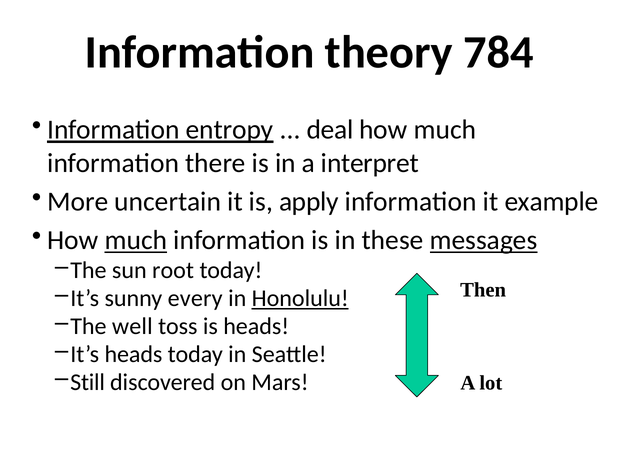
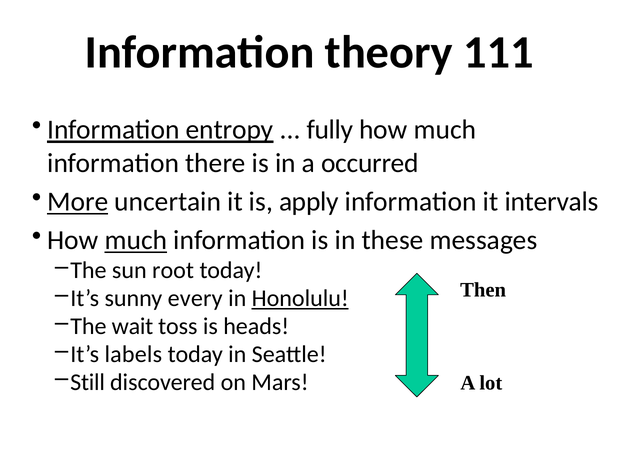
784: 784 -> 111
deal: deal -> fully
interpret: interpret -> occurred
More underline: none -> present
example: example -> intervals
messages underline: present -> none
well: well -> wait
It’s heads: heads -> labels
